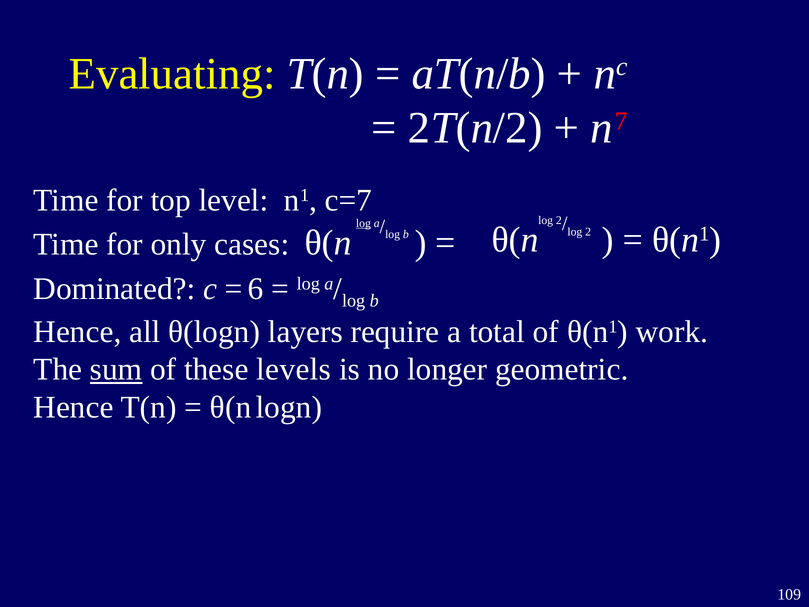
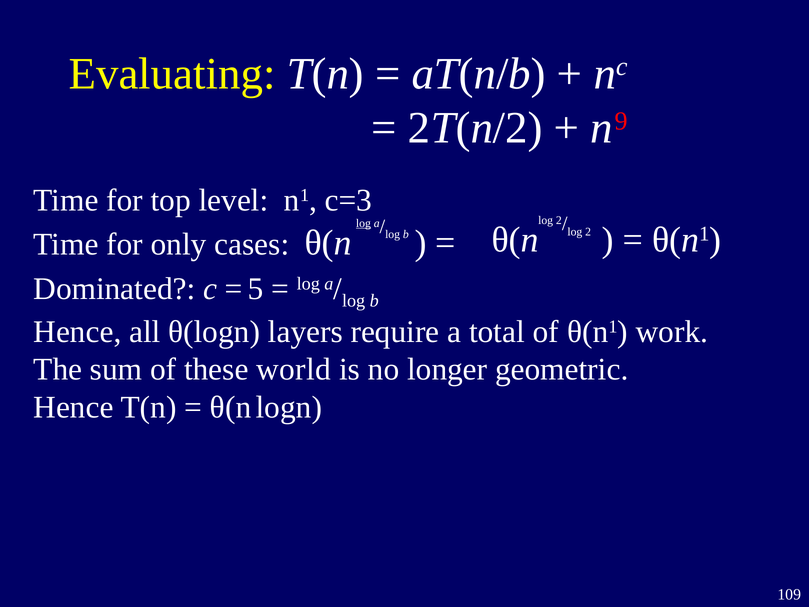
7: 7 -> 9
c=7: c=7 -> c=3
6: 6 -> 5
sum underline: present -> none
levels: levels -> world
